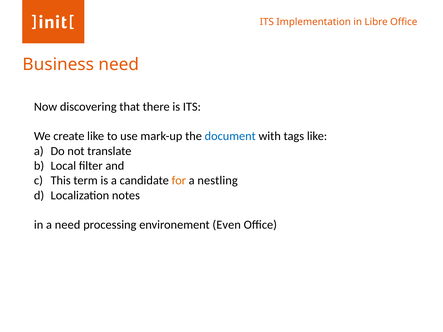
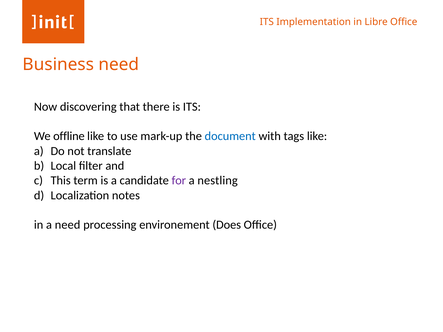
create: create -> offline
for colour: orange -> purple
Even: Even -> Does
